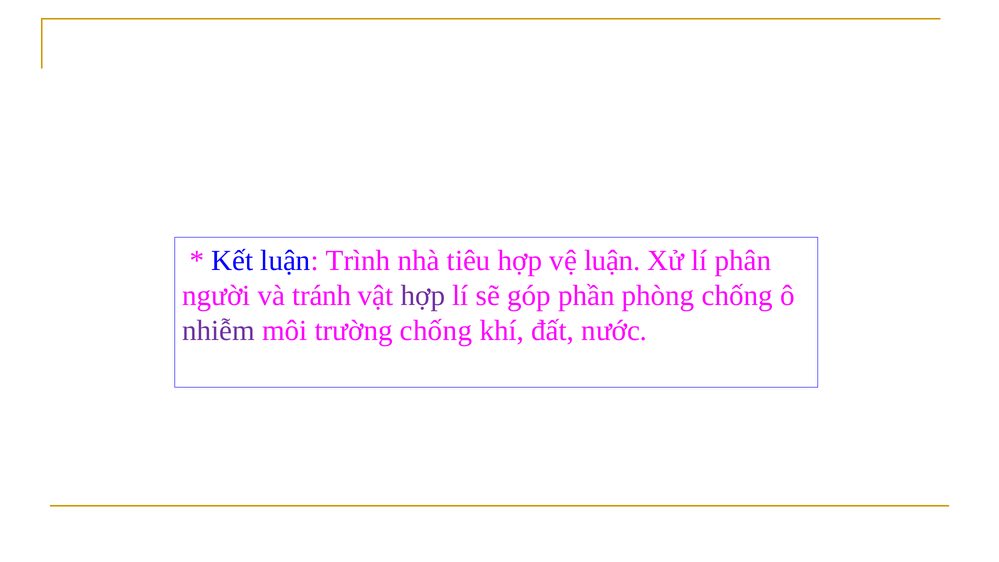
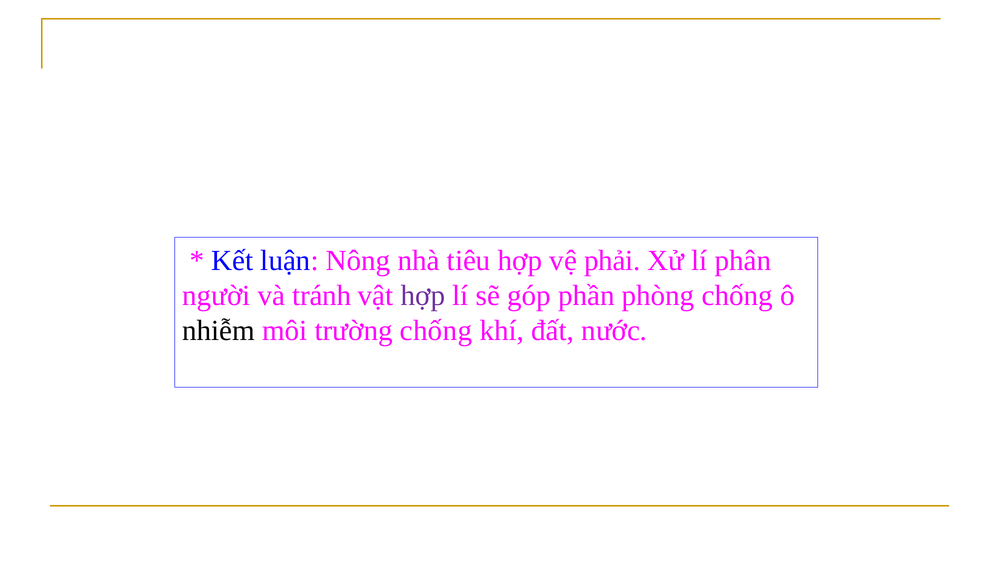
Trình: Trình -> Nông
vệ luận: luận -> phải
nhiễm colour: purple -> black
